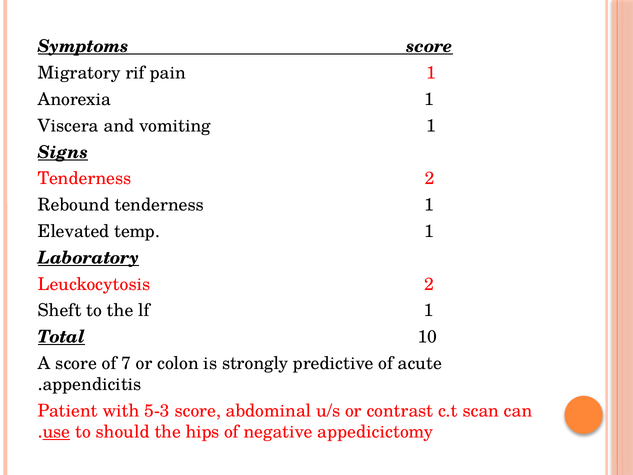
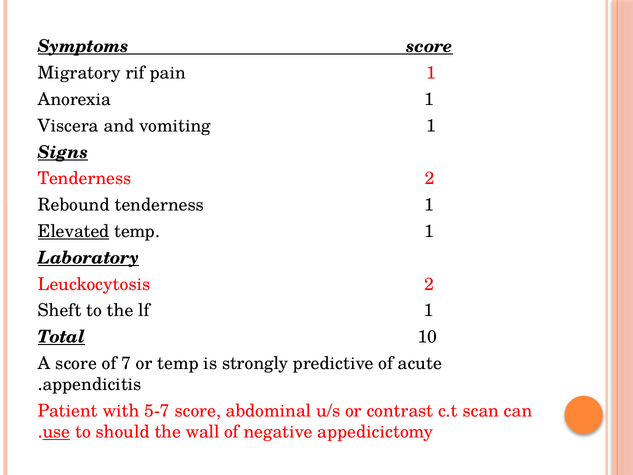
Elevated underline: none -> present
or colon: colon -> temp
5-3: 5-3 -> 5-7
hips: hips -> wall
